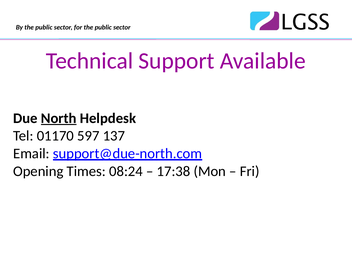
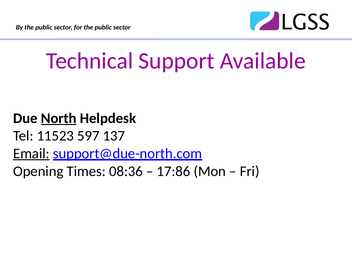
01170: 01170 -> 11523
Email underline: none -> present
08:24: 08:24 -> 08:36
17:38: 17:38 -> 17:86
